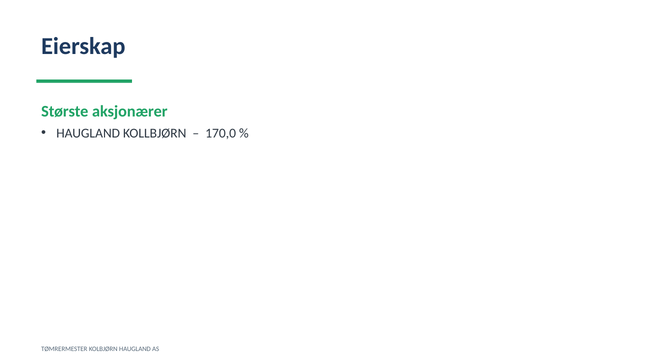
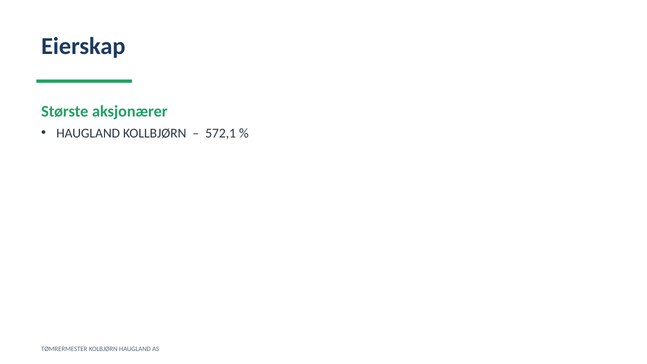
170,0: 170,0 -> 572,1
